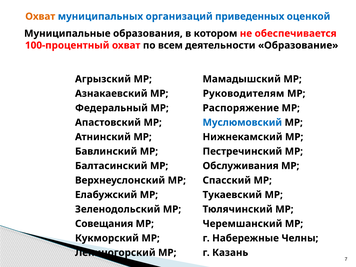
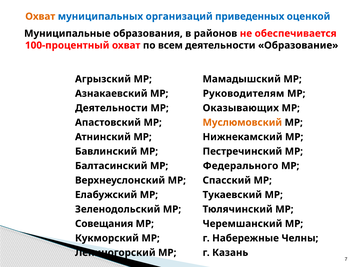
котором: котором -> районов
Федеральный at (111, 108): Федеральный -> Деятельности
Распоряжение: Распоряжение -> Оказывающих
Муслюмовский colour: blue -> orange
Обслуживания: Обслуживания -> Федерального
